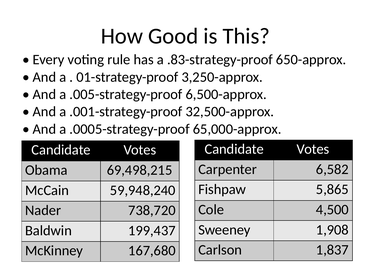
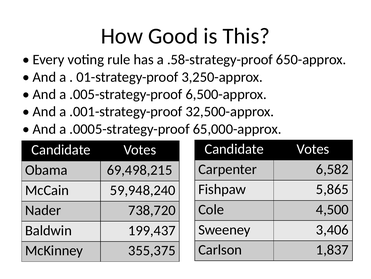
.83-strategy-proof: .83-strategy-proof -> .58-strategy-proof
1,908: 1,908 -> 3,406
167,680: 167,680 -> 355,375
